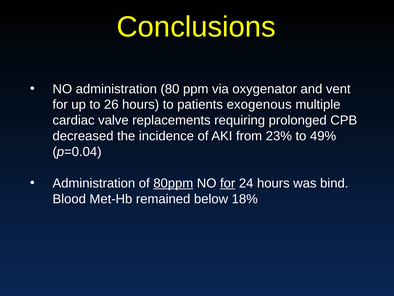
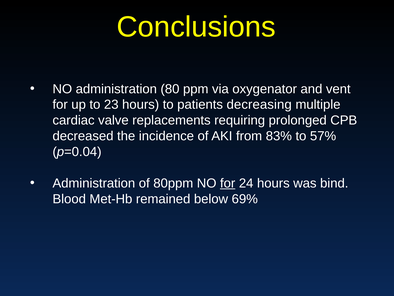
26: 26 -> 23
exogenous: exogenous -> decreasing
23%: 23% -> 83%
49%: 49% -> 57%
80ppm underline: present -> none
18%: 18% -> 69%
